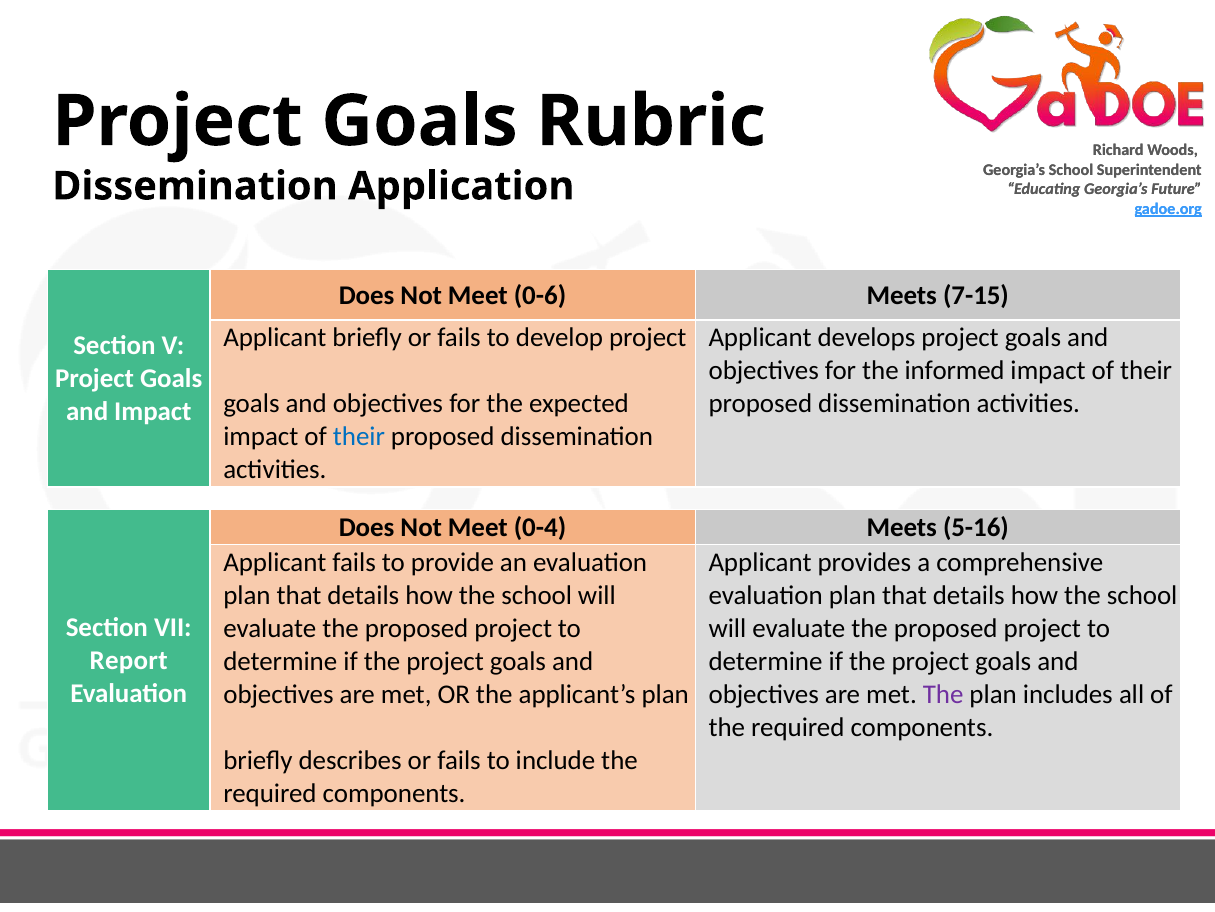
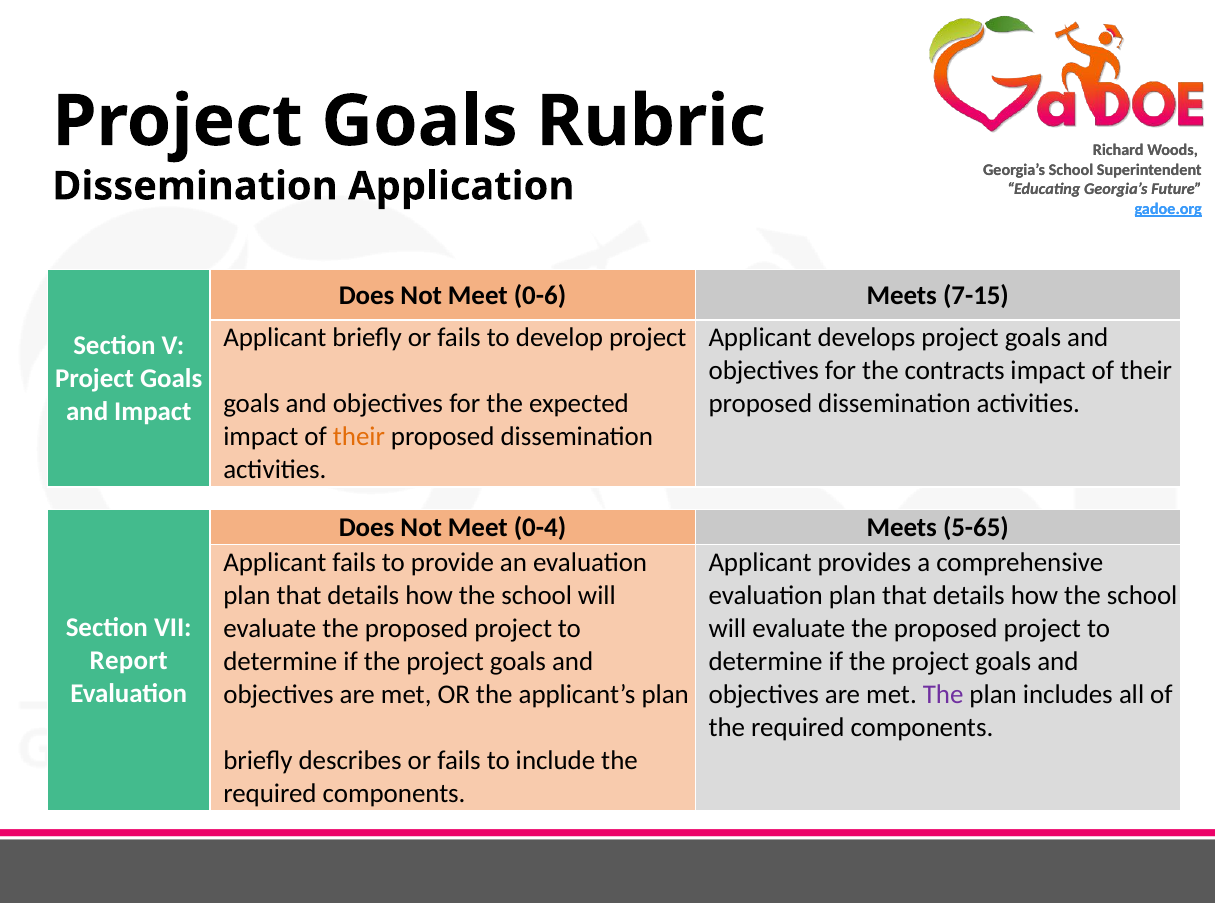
informed: informed -> contracts
their at (359, 437) colour: blue -> orange
5-16: 5-16 -> 5-65
